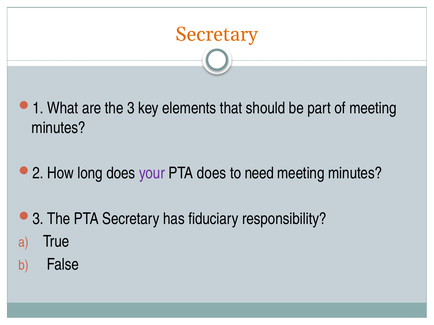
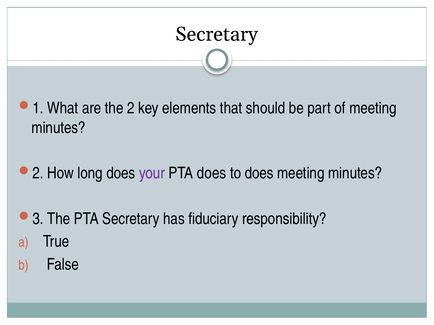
Secretary at (217, 34) colour: orange -> black
3: 3 -> 2
to need: need -> does
